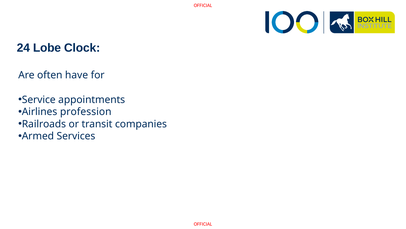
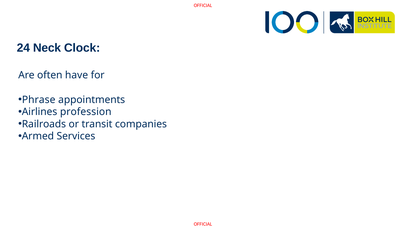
Lobe: Lobe -> Neck
Service: Service -> Phrase
